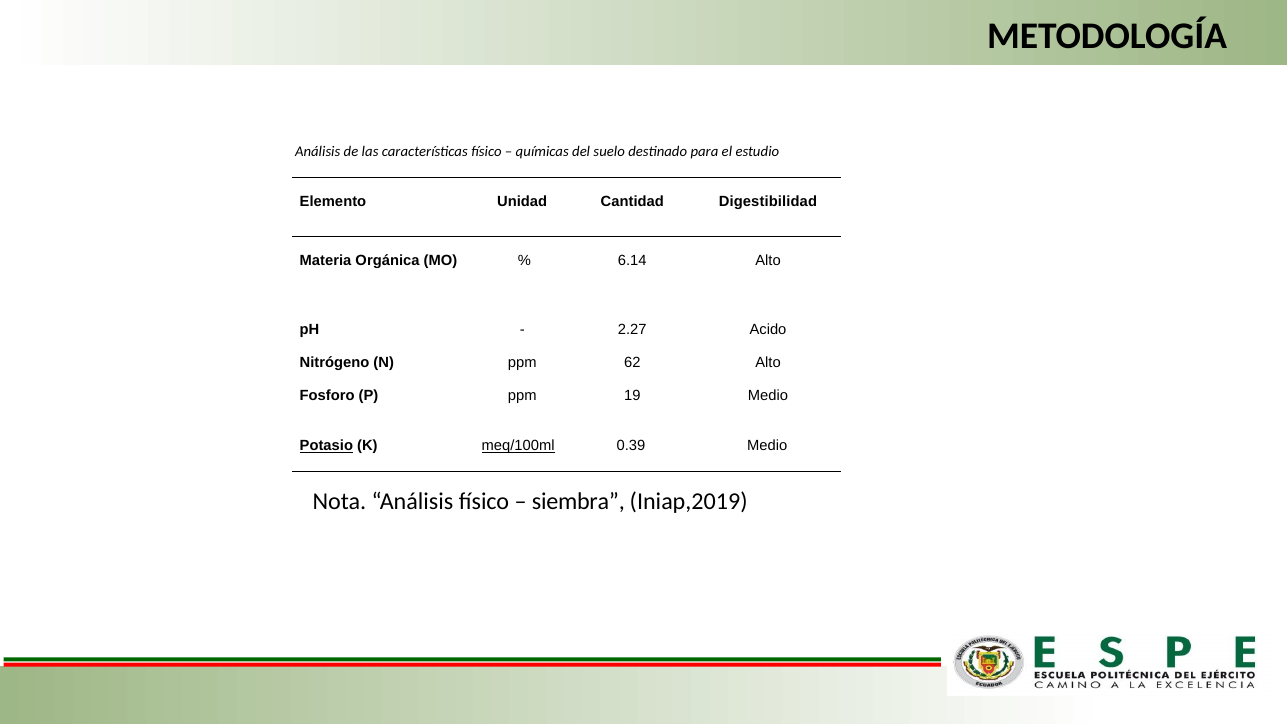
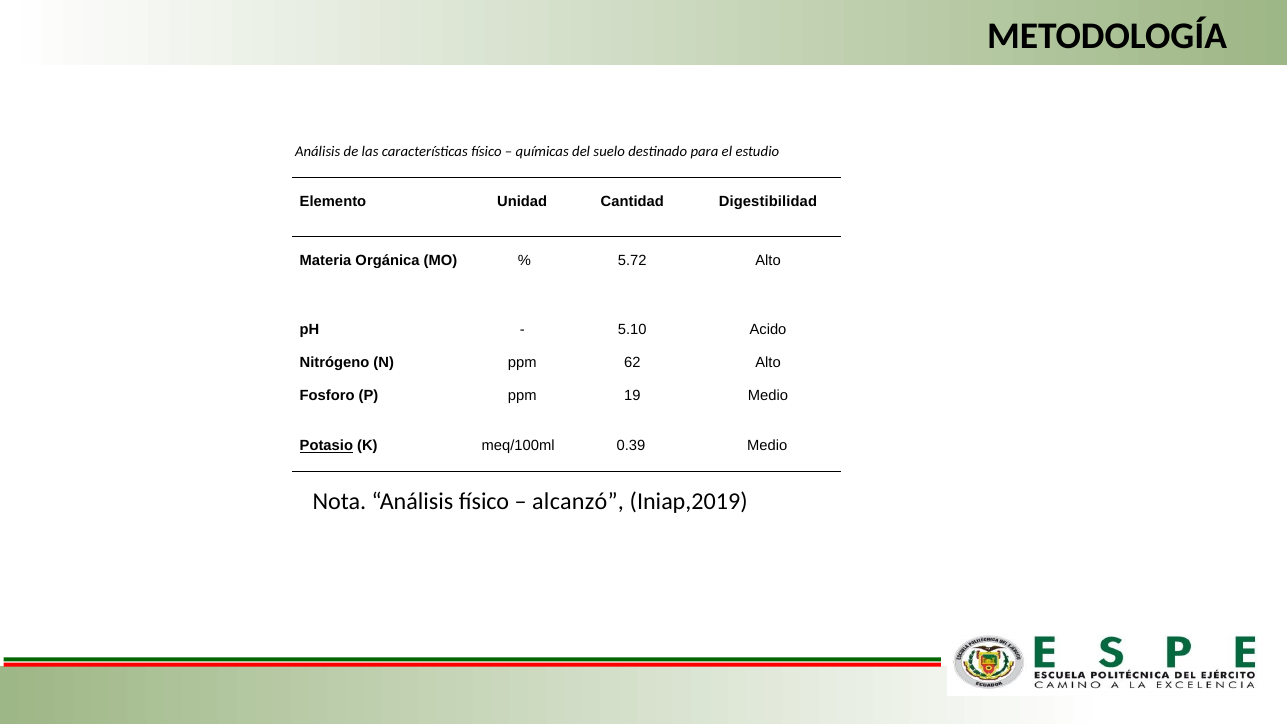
6.14: 6.14 -> 5.72
2.27: 2.27 -> 5.10
meq/100ml underline: present -> none
siembra: siembra -> alcanzó
